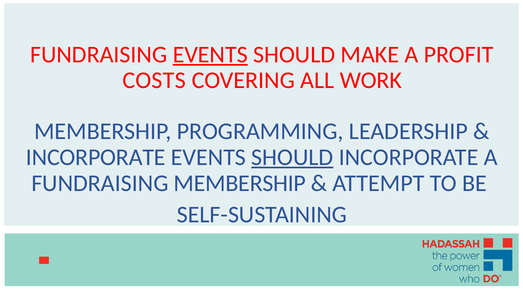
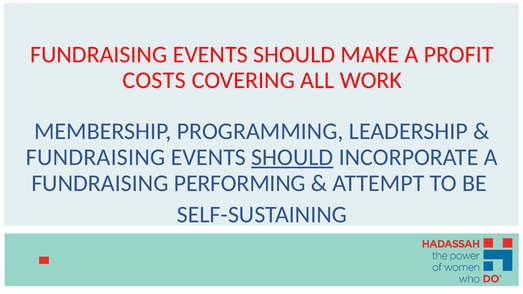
EVENTS at (210, 55) underline: present -> none
INCORPORATE at (96, 157): INCORPORATE -> FUNDRAISING
FUNDRAISING MEMBERSHIP: MEMBERSHIP -> PERFORMING
